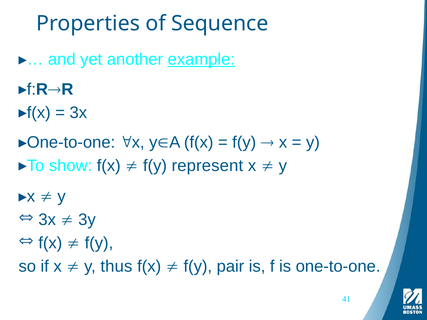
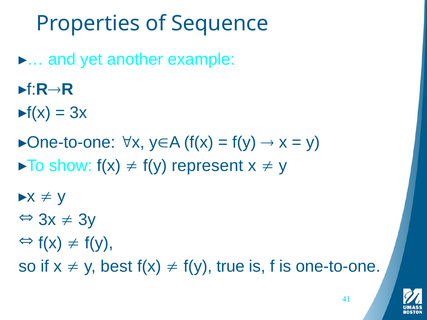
example underline: present -> none
thus: thus -> best
pair: pair -> true
